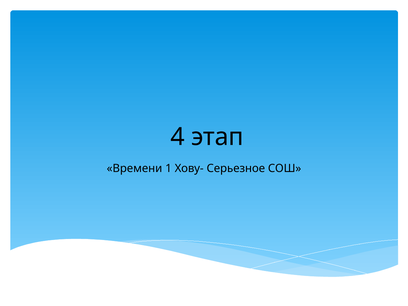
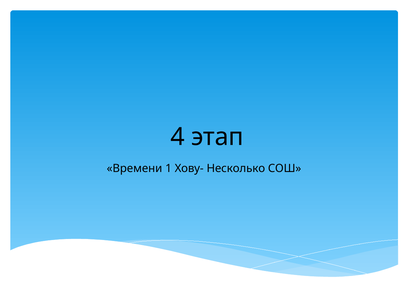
Серьезное: Серьезное -> Несколько
